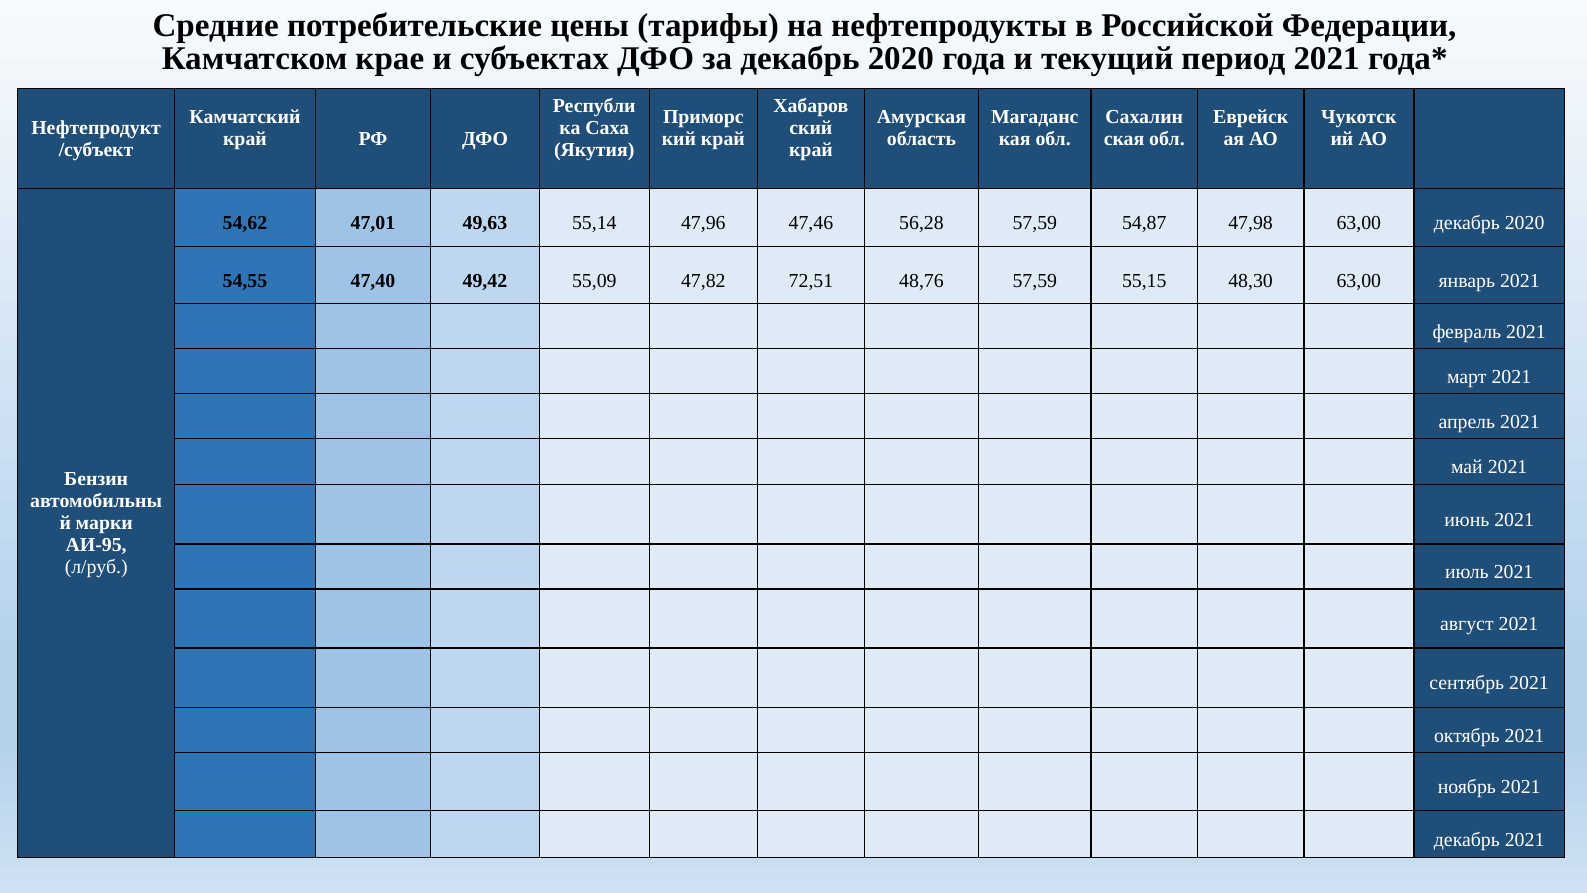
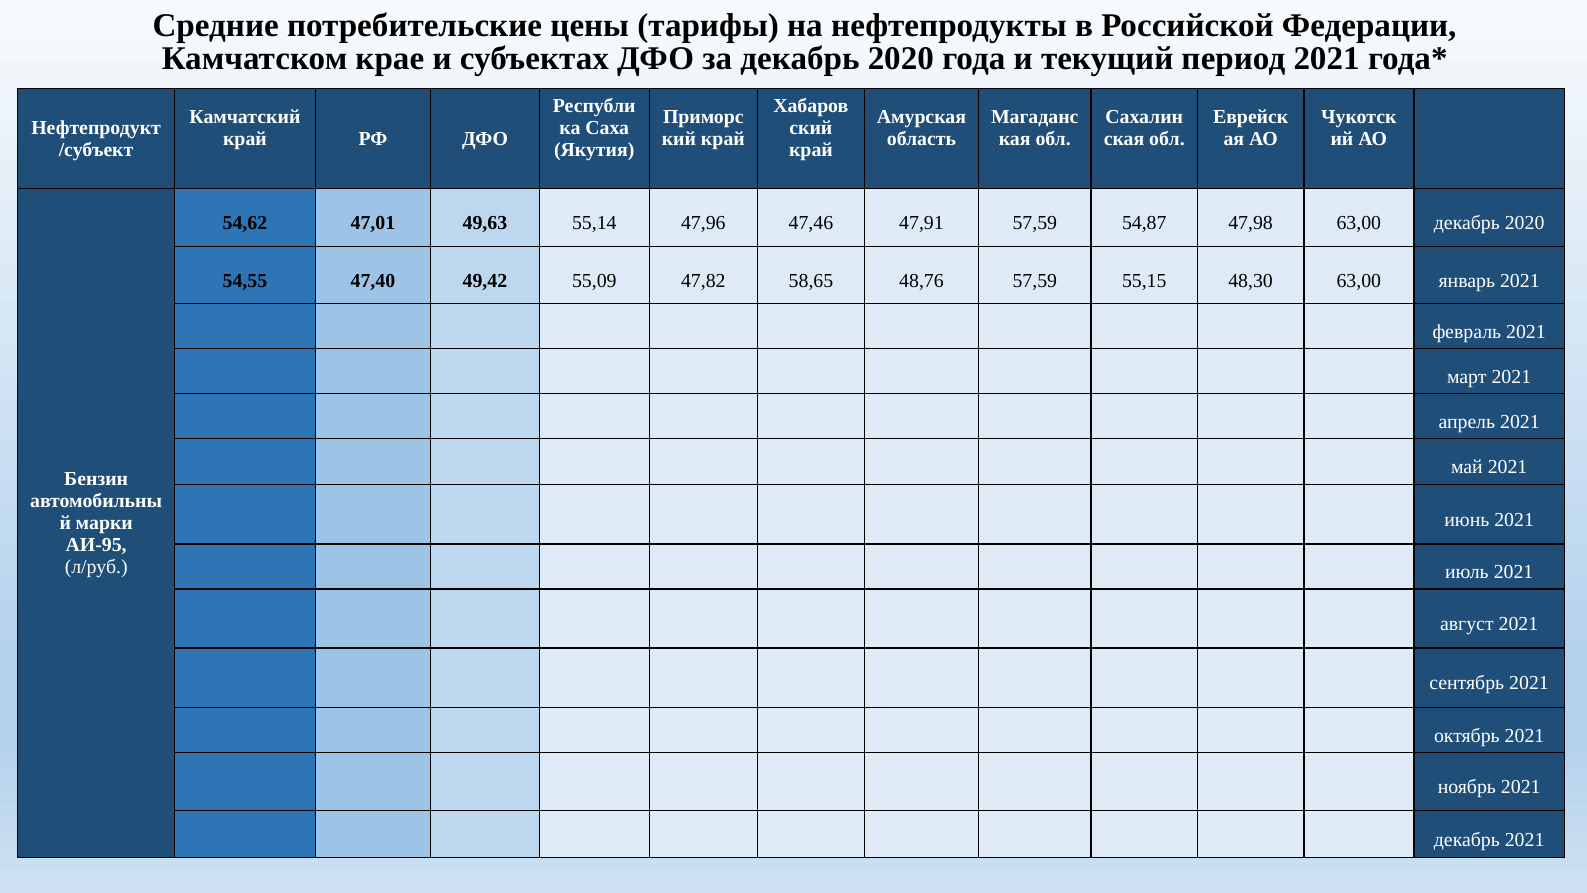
56,28: 56,28 -> 47,91
72,51: 72,51 -> 58,65
